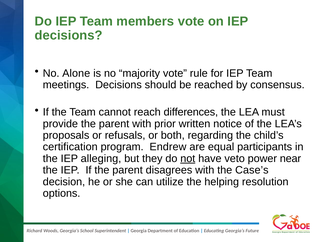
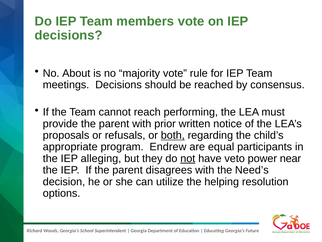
Alone: Alone -> About
differences: differences -> performing
both underline: none -> present
certification: certification -> appropriate
Case’s: Case’s -> Need’s
